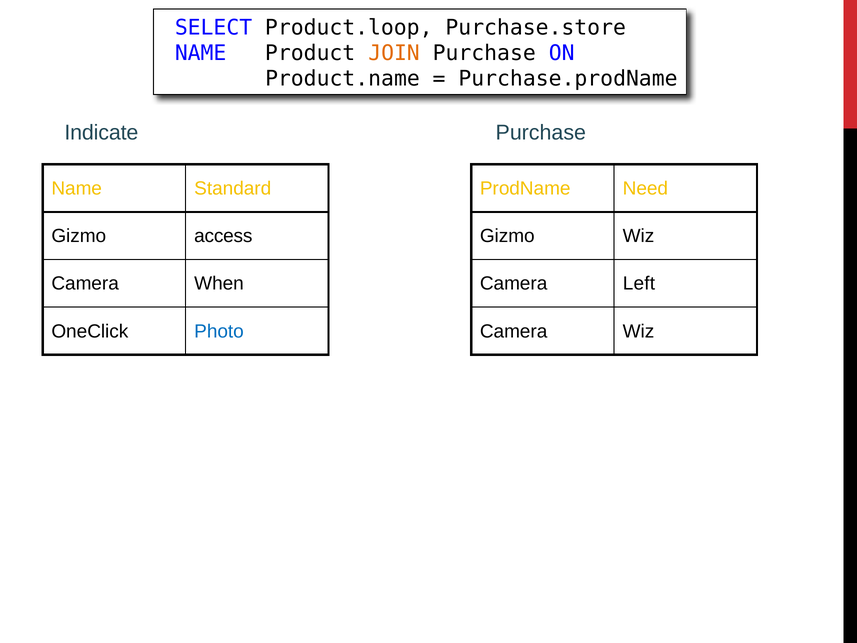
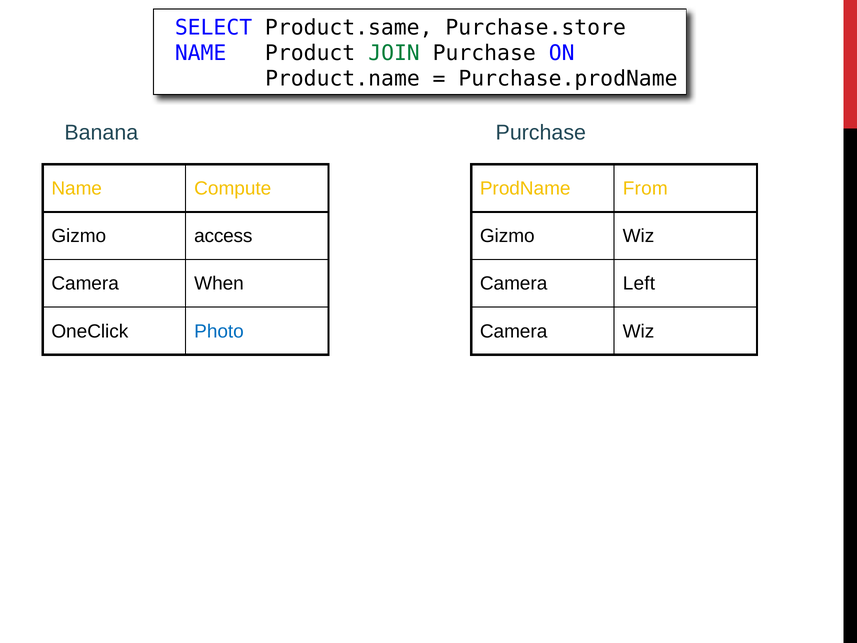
Product.loop: Product.loop -> Product.same
JOIN colour: orange -> green
Indicate: Indicate -> Banana
Standard: Standard -> Compute
Need: Need -> From
